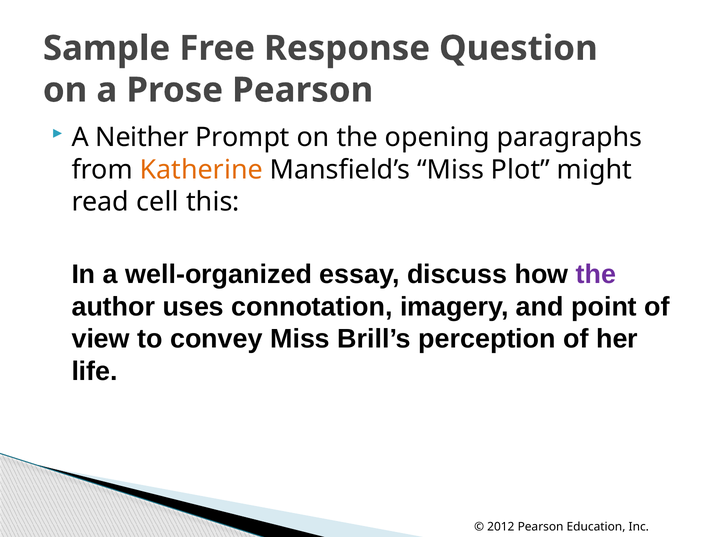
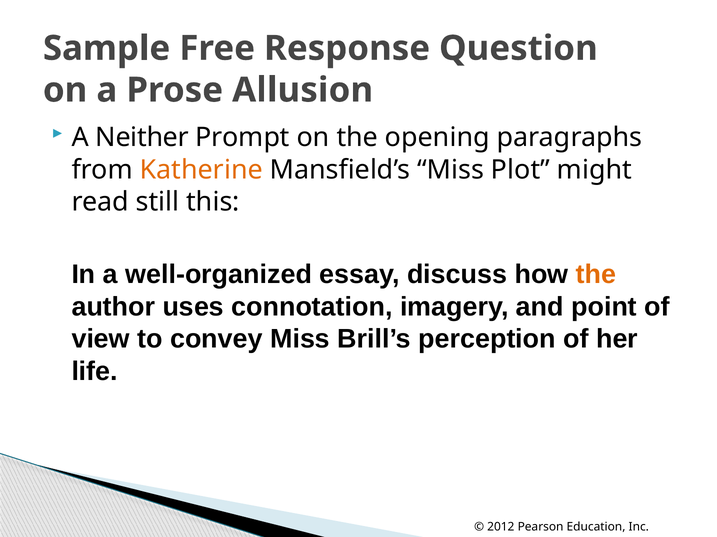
Prose Pearson: Pearson -> Allusion
cell: cell -> still
the at (596, 275) colour: purple -> orange
